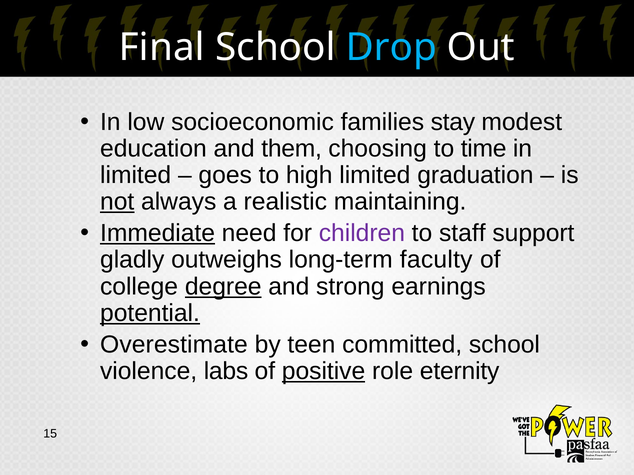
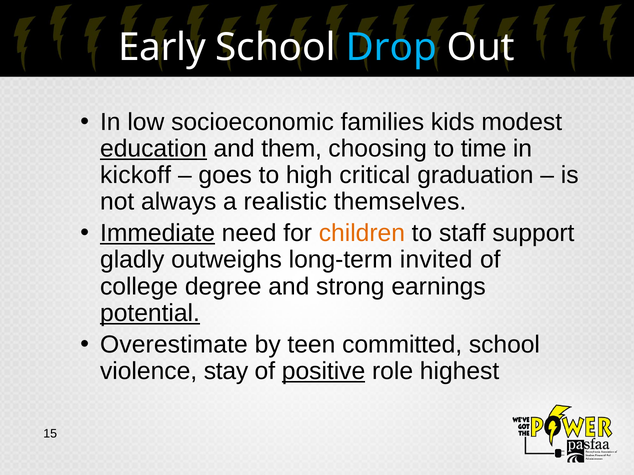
Final: Final -> Early
stay: stay -> kids
education underline: none -> present
limited at (136, 175): limited -> kickoff
high limited: limited -> critical
not underline: present -> none
maintaining: maintaining -> themselves
children colour: purple -> orange
faculty: faculty -> invited
degree underline: present -> none
labs: labs -> stay
eternity: eternity -> highest
